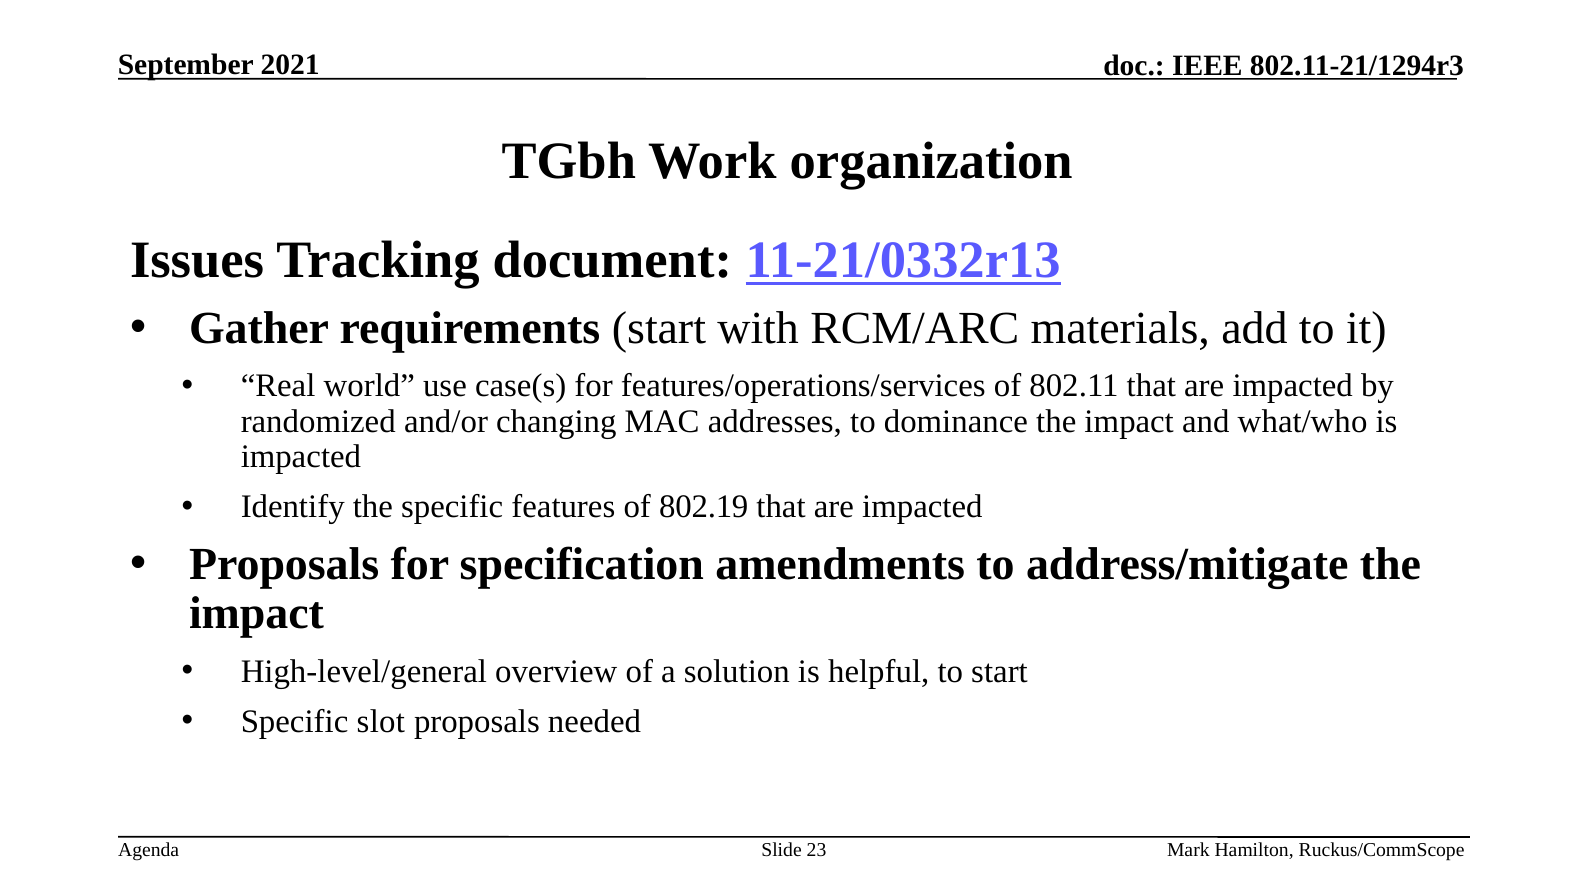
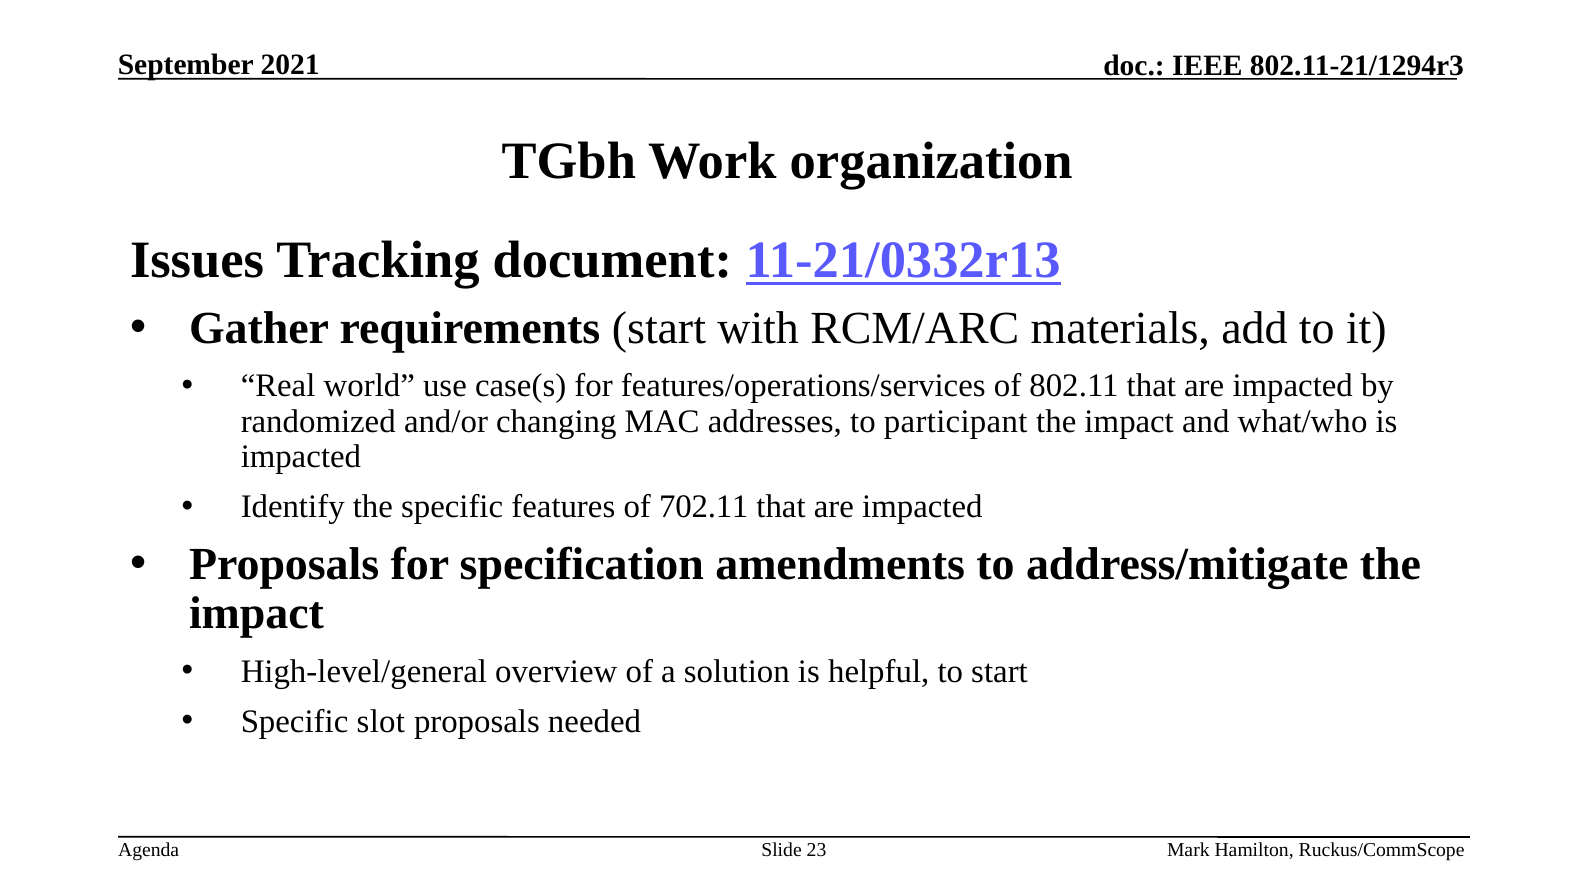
dominance: dominance -> participant
802.19: 802.19 -> 702.11
